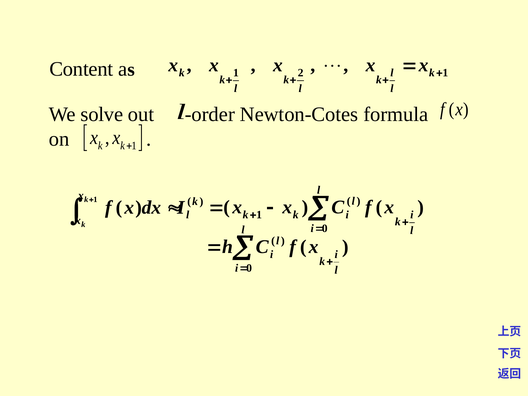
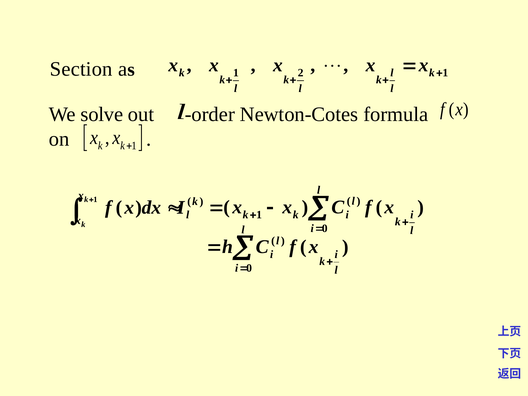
Content: Content -> Section
